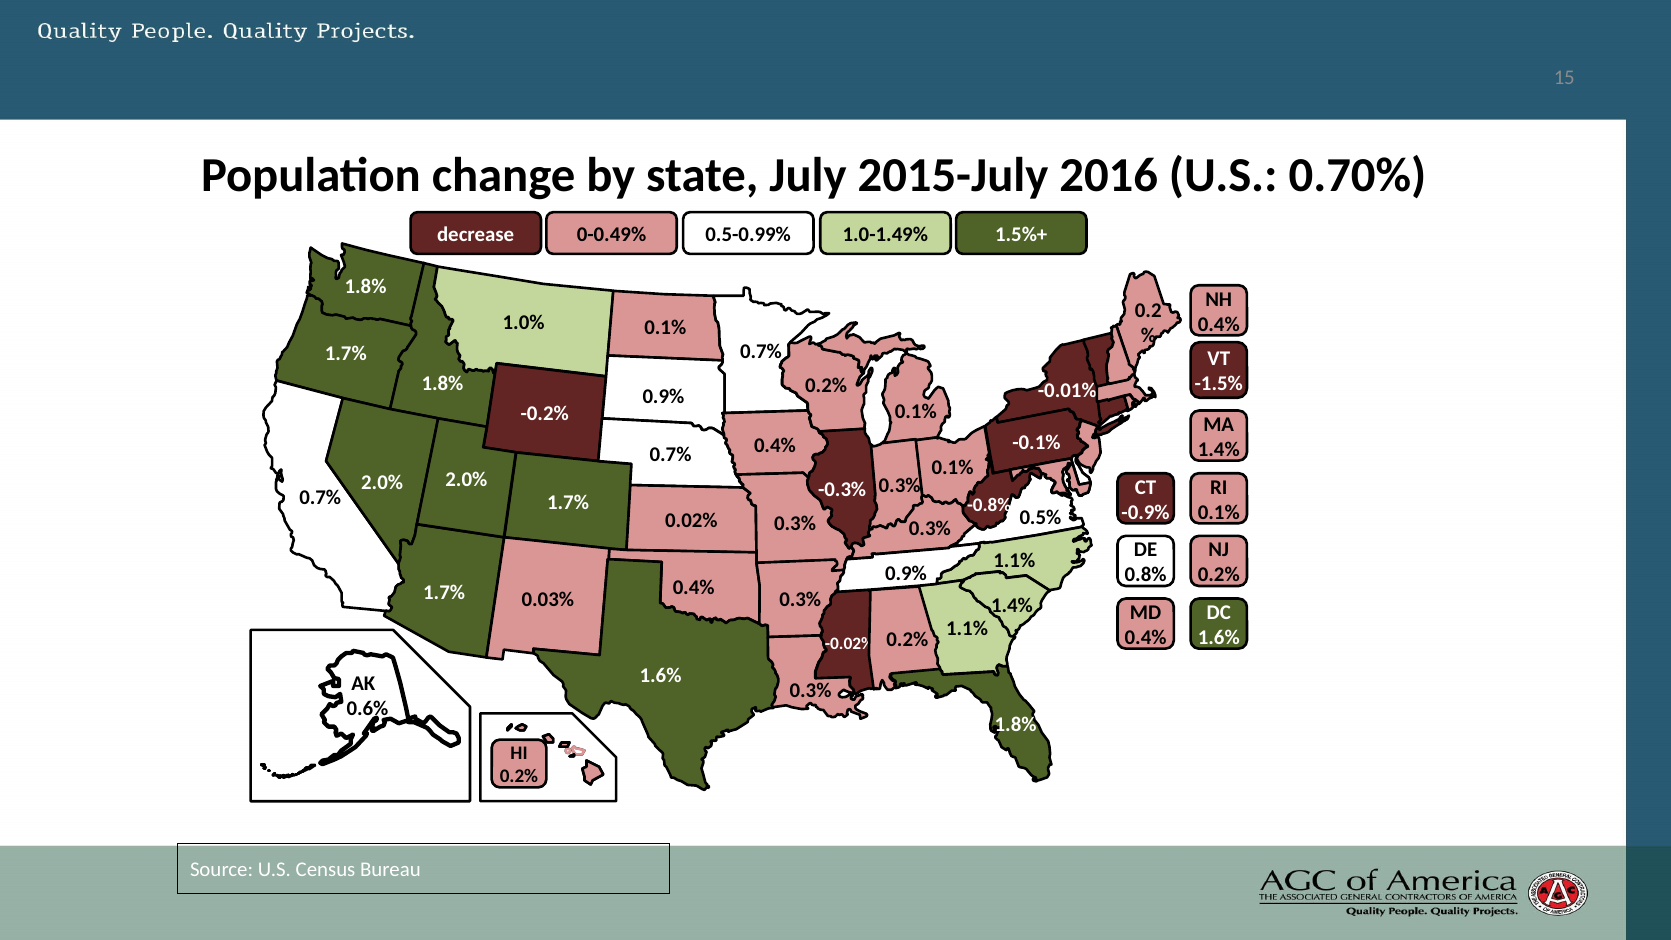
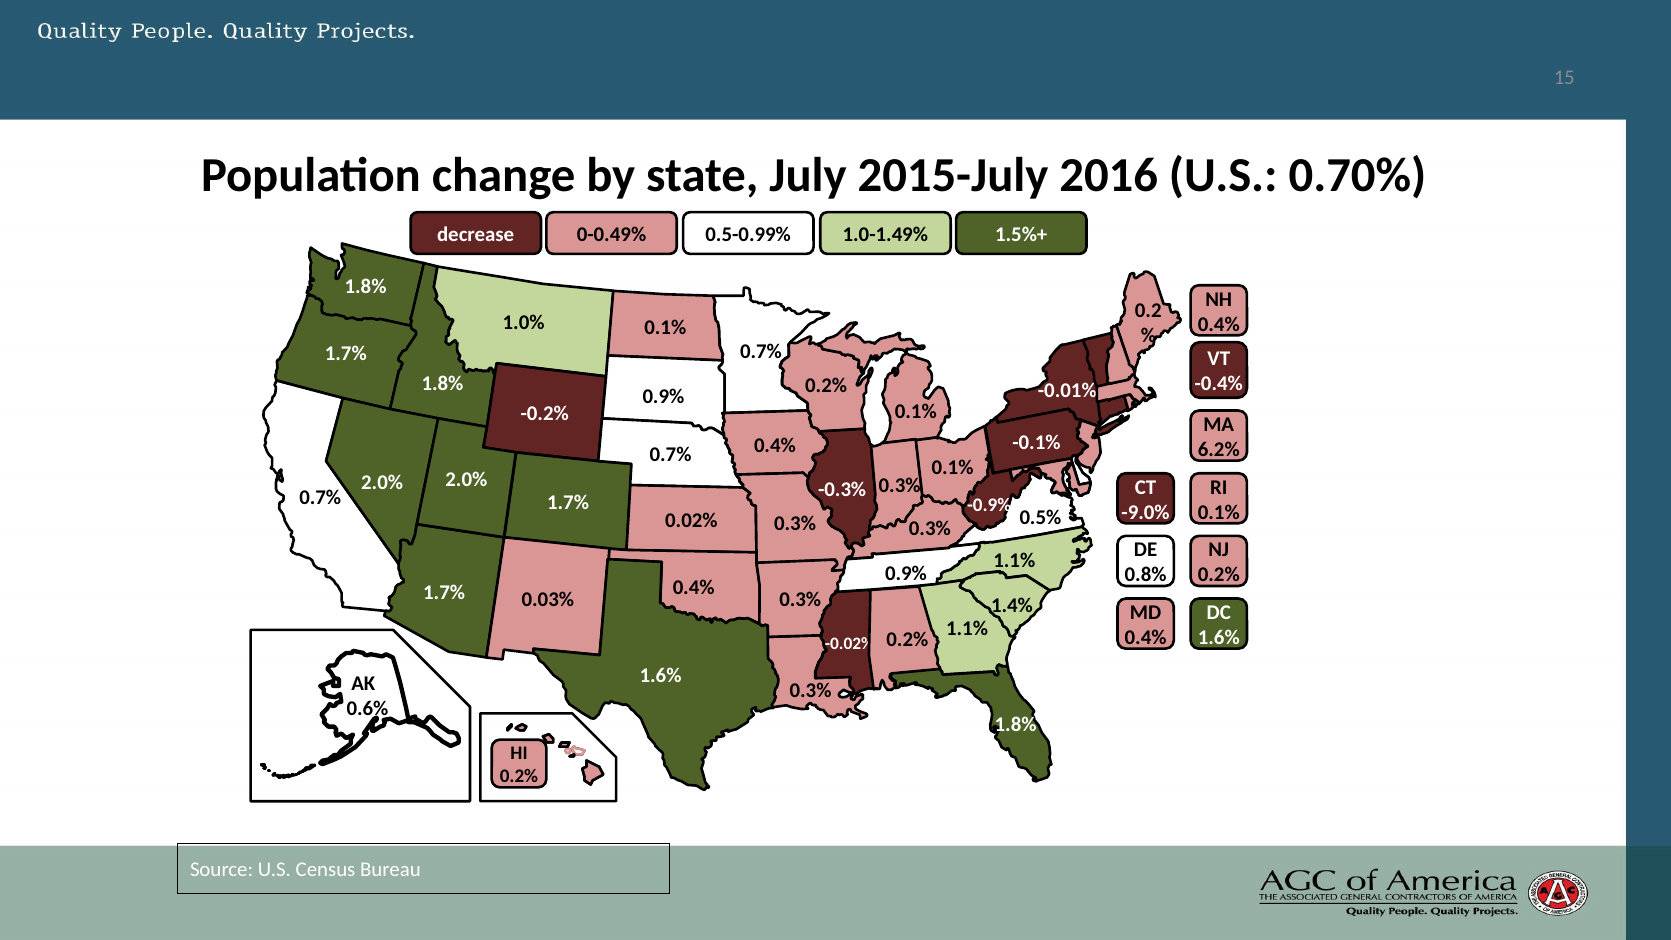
-1.5%: -1.5% -> -0.4%
1.4% at (1219, 450): 1.4% -> 6.2%
-0.8%: -0.8% -> -0.9%
-0.9%: -0.9% -> -9.0%
